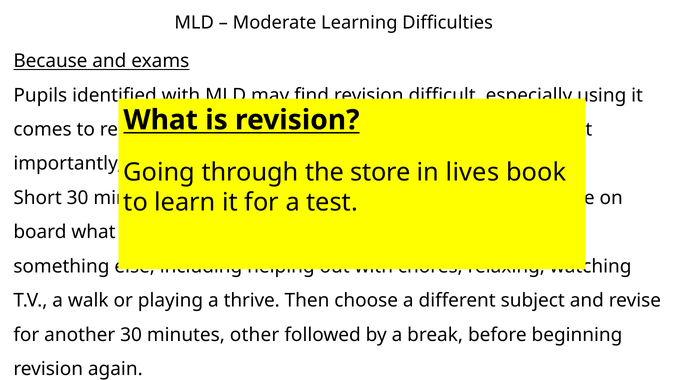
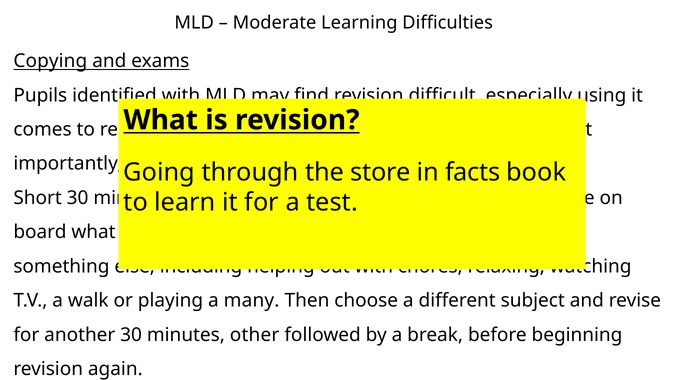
Because: Because -> Copying
lives: lives -> facts
thrive: thrive -> many
